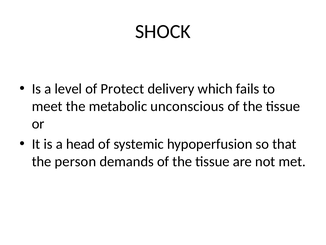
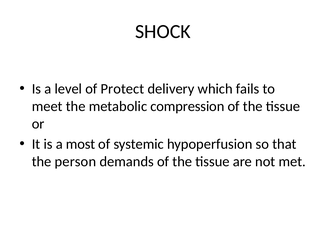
unconscious: unconscious -> compression
head: head -> most
